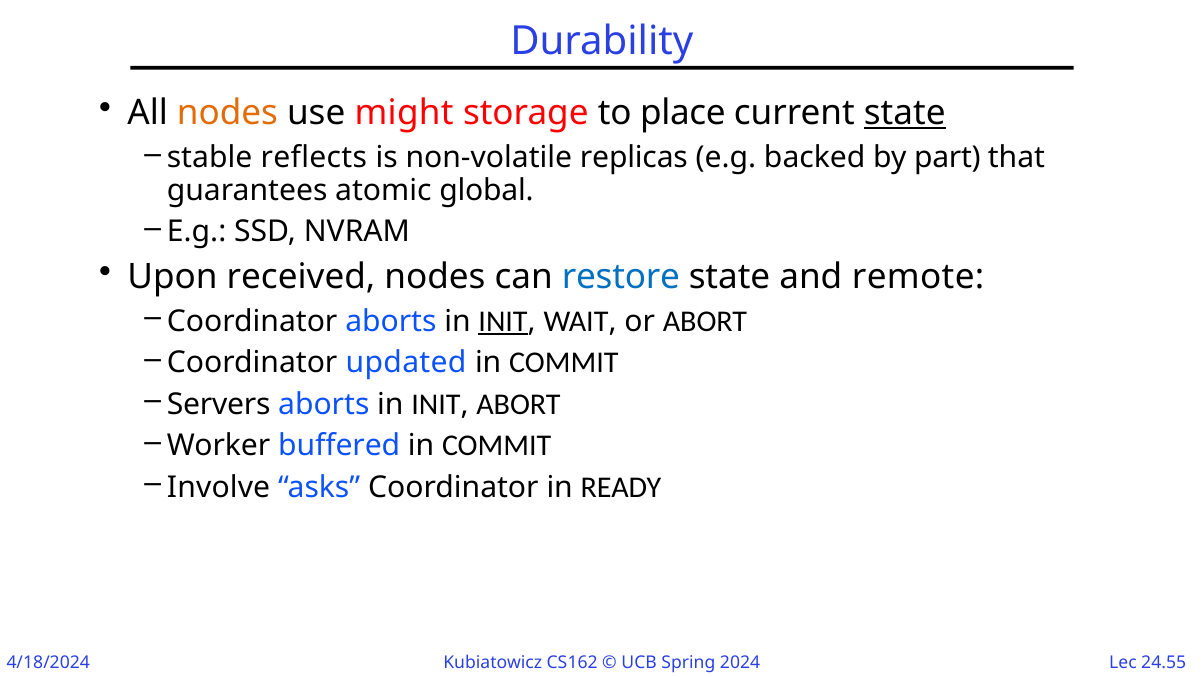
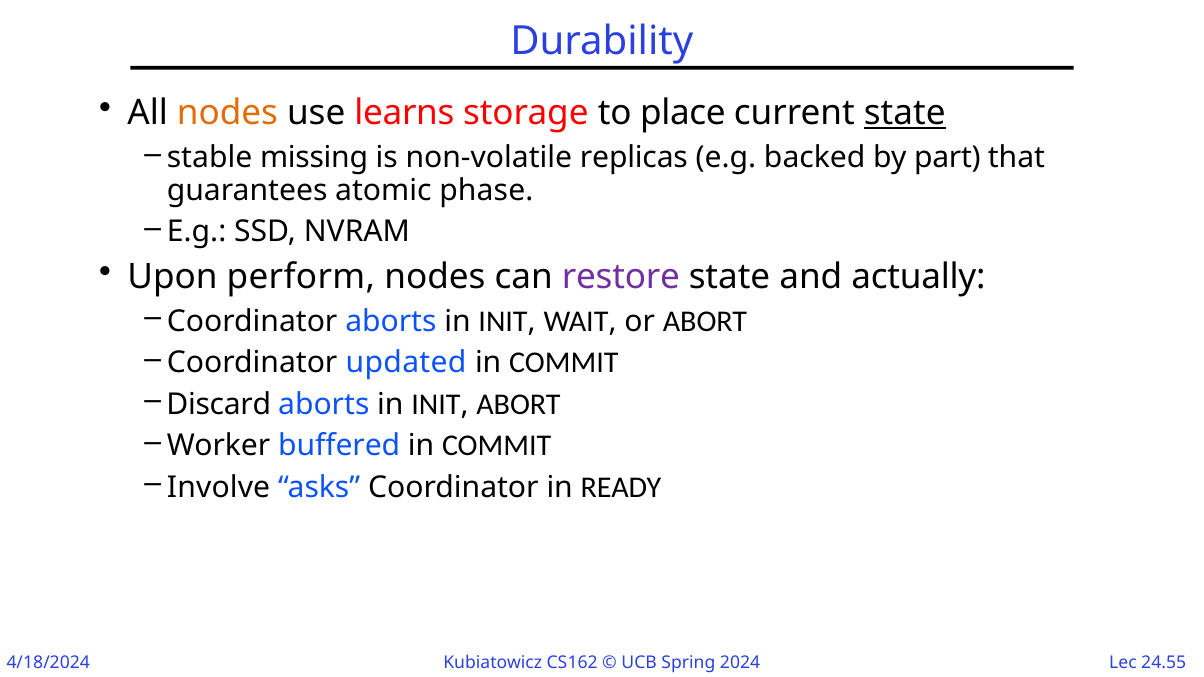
might: might -> learns
reflects: reflects -> missing
global: global -> phase
received: received -> perform
restore colour: blue -> purple
remote: remote -> actually
INIT at (503, 322) underline: present -> none
Servers: Servers -> Discard
